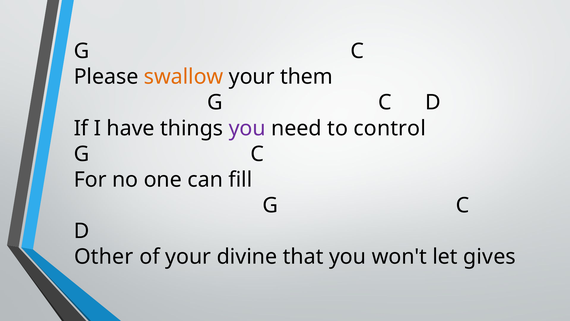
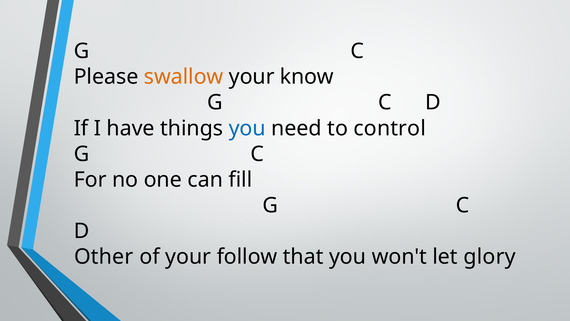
them: them -> know
you at (247, 128) colour: purple -> blue
divine: divine -> follow
gives: gives -> glory
